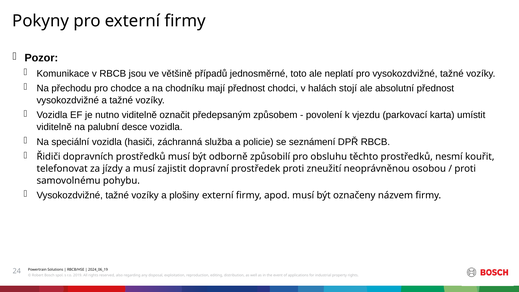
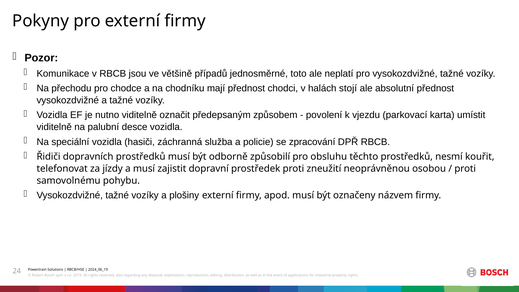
seznámení: seznámení -> zpracování
